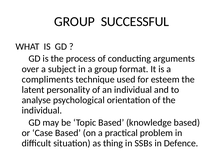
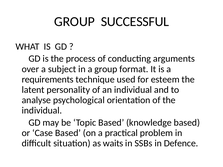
compliments: compliments -> requirements
thing: thing -> waits
